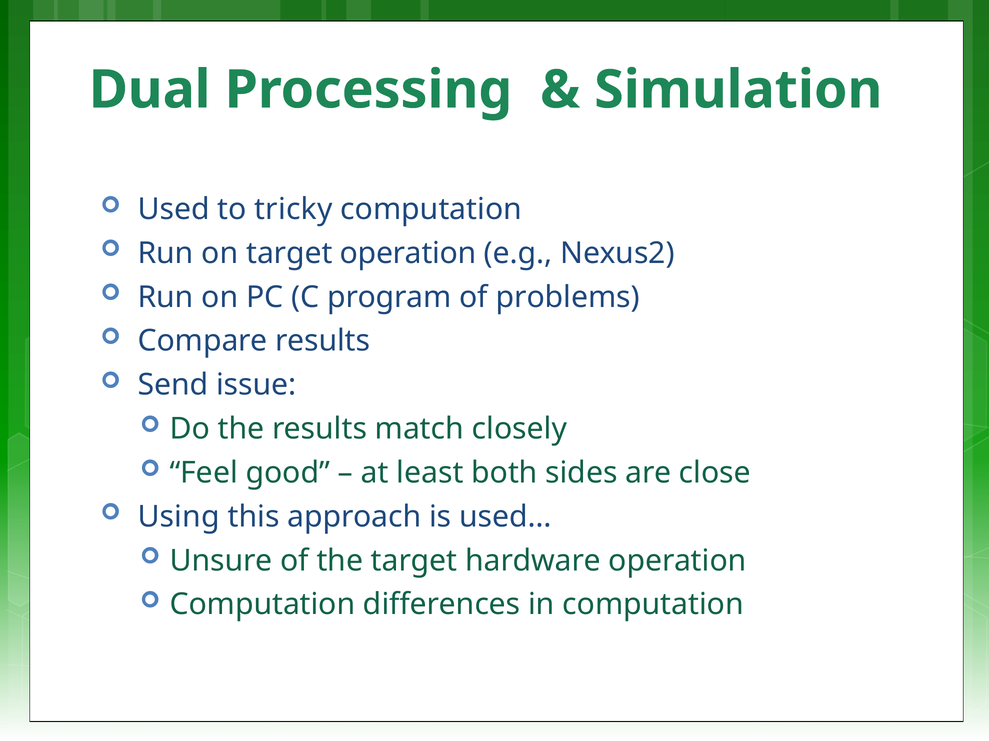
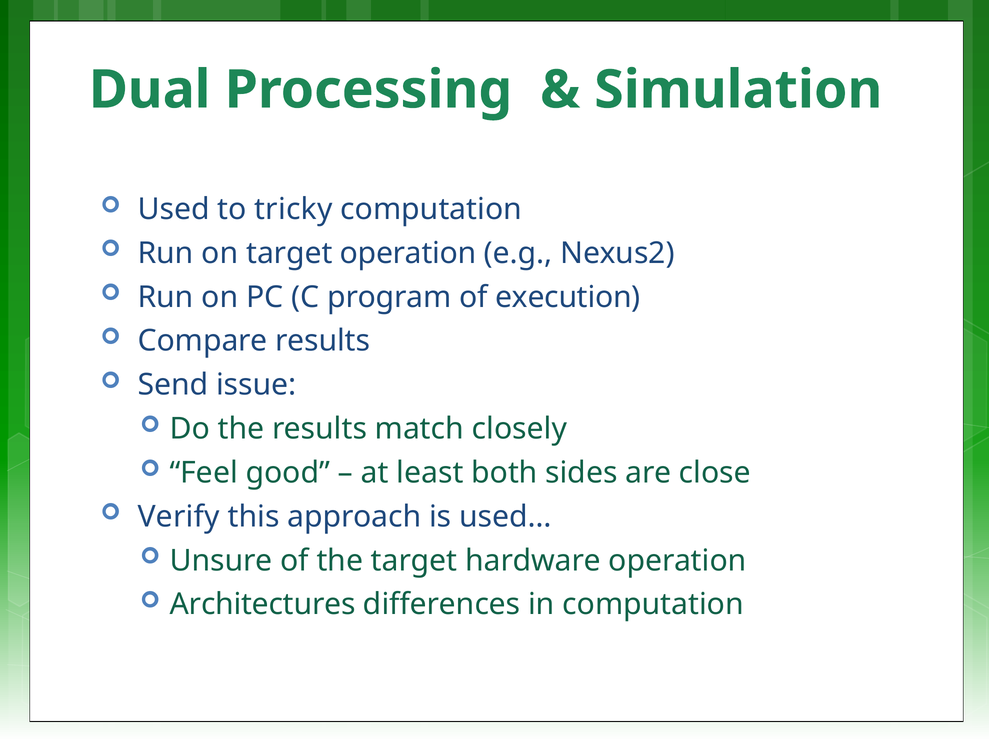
problems: problems -> execution
Using: Using -> Verify
Computation at (263, 605): Computation -> Architectures
